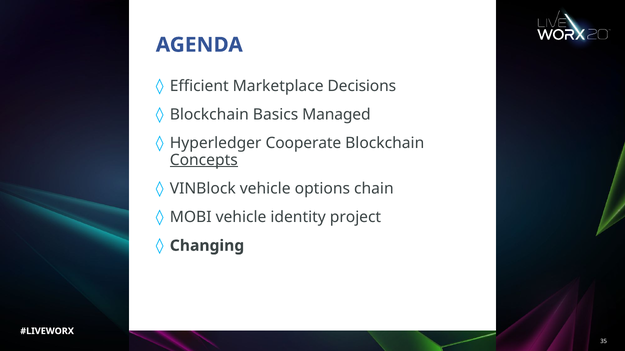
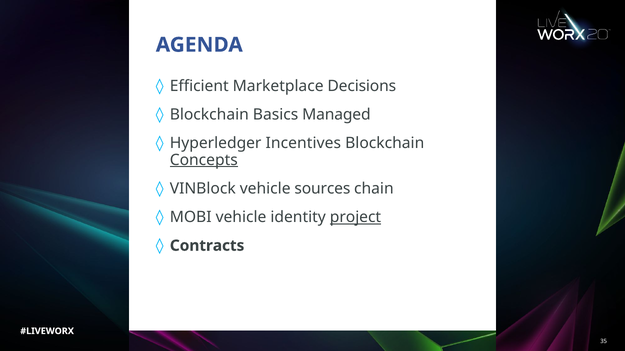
Cooperate: Cooperate -> Incentives
options: options -> sources
project underline: none -> present
Changing: Changing -> Contracts
